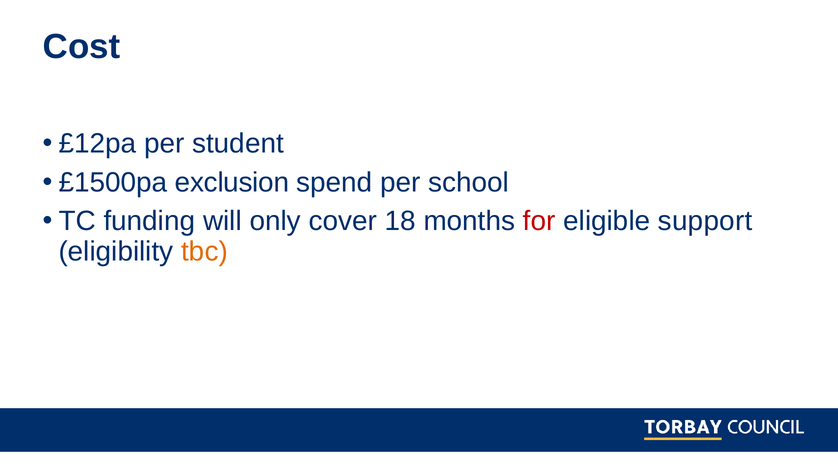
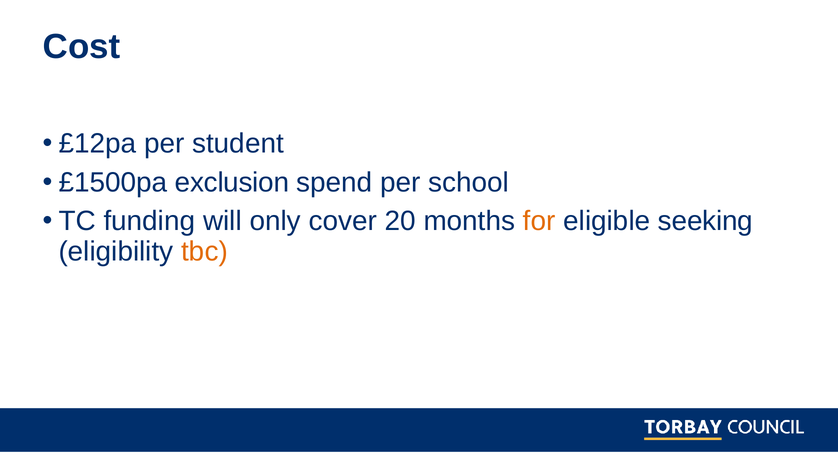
18: 18 -> 20
for colour: red -> orange
support: support -> seeking
